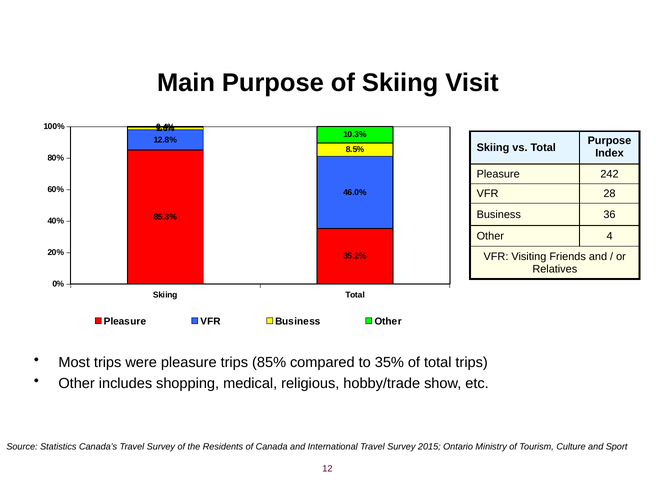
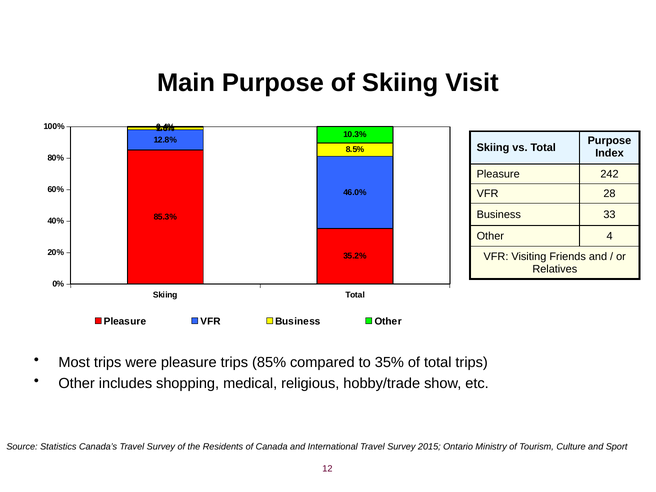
36: 36 -> 33
